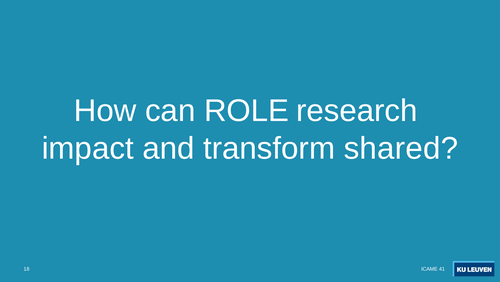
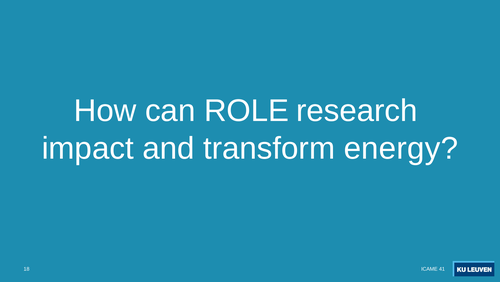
shared: shared -> energy
